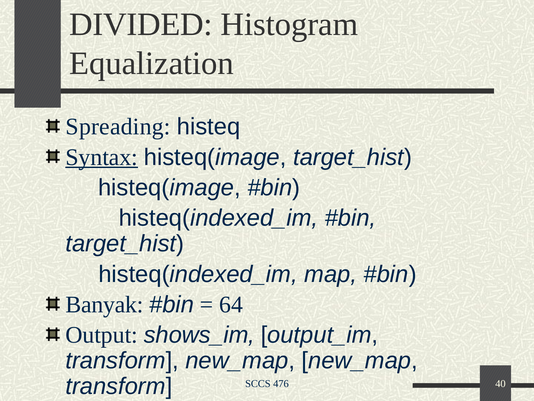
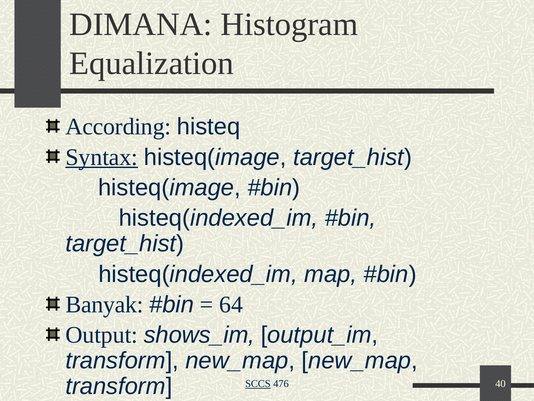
DIVIDED: DIVIDED -> DIMANA
Spreading: Spreading -> According
SCCS underline: none -> present
